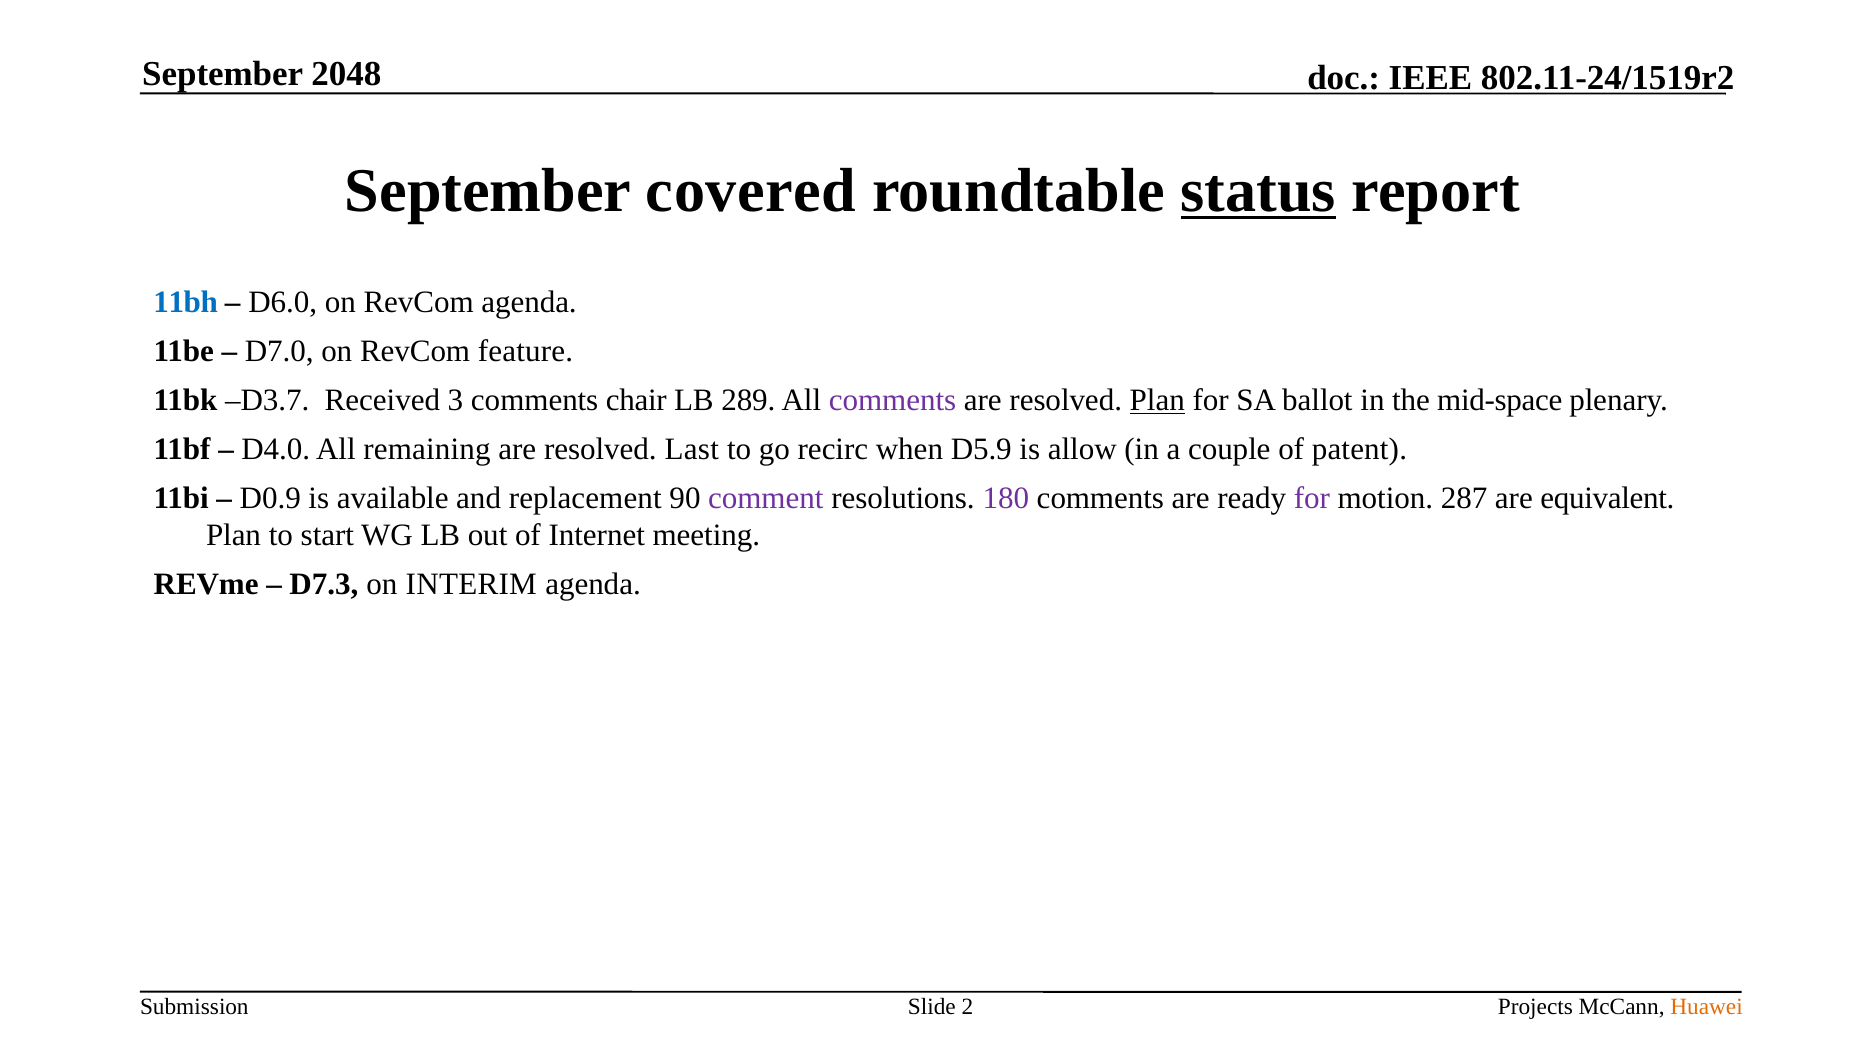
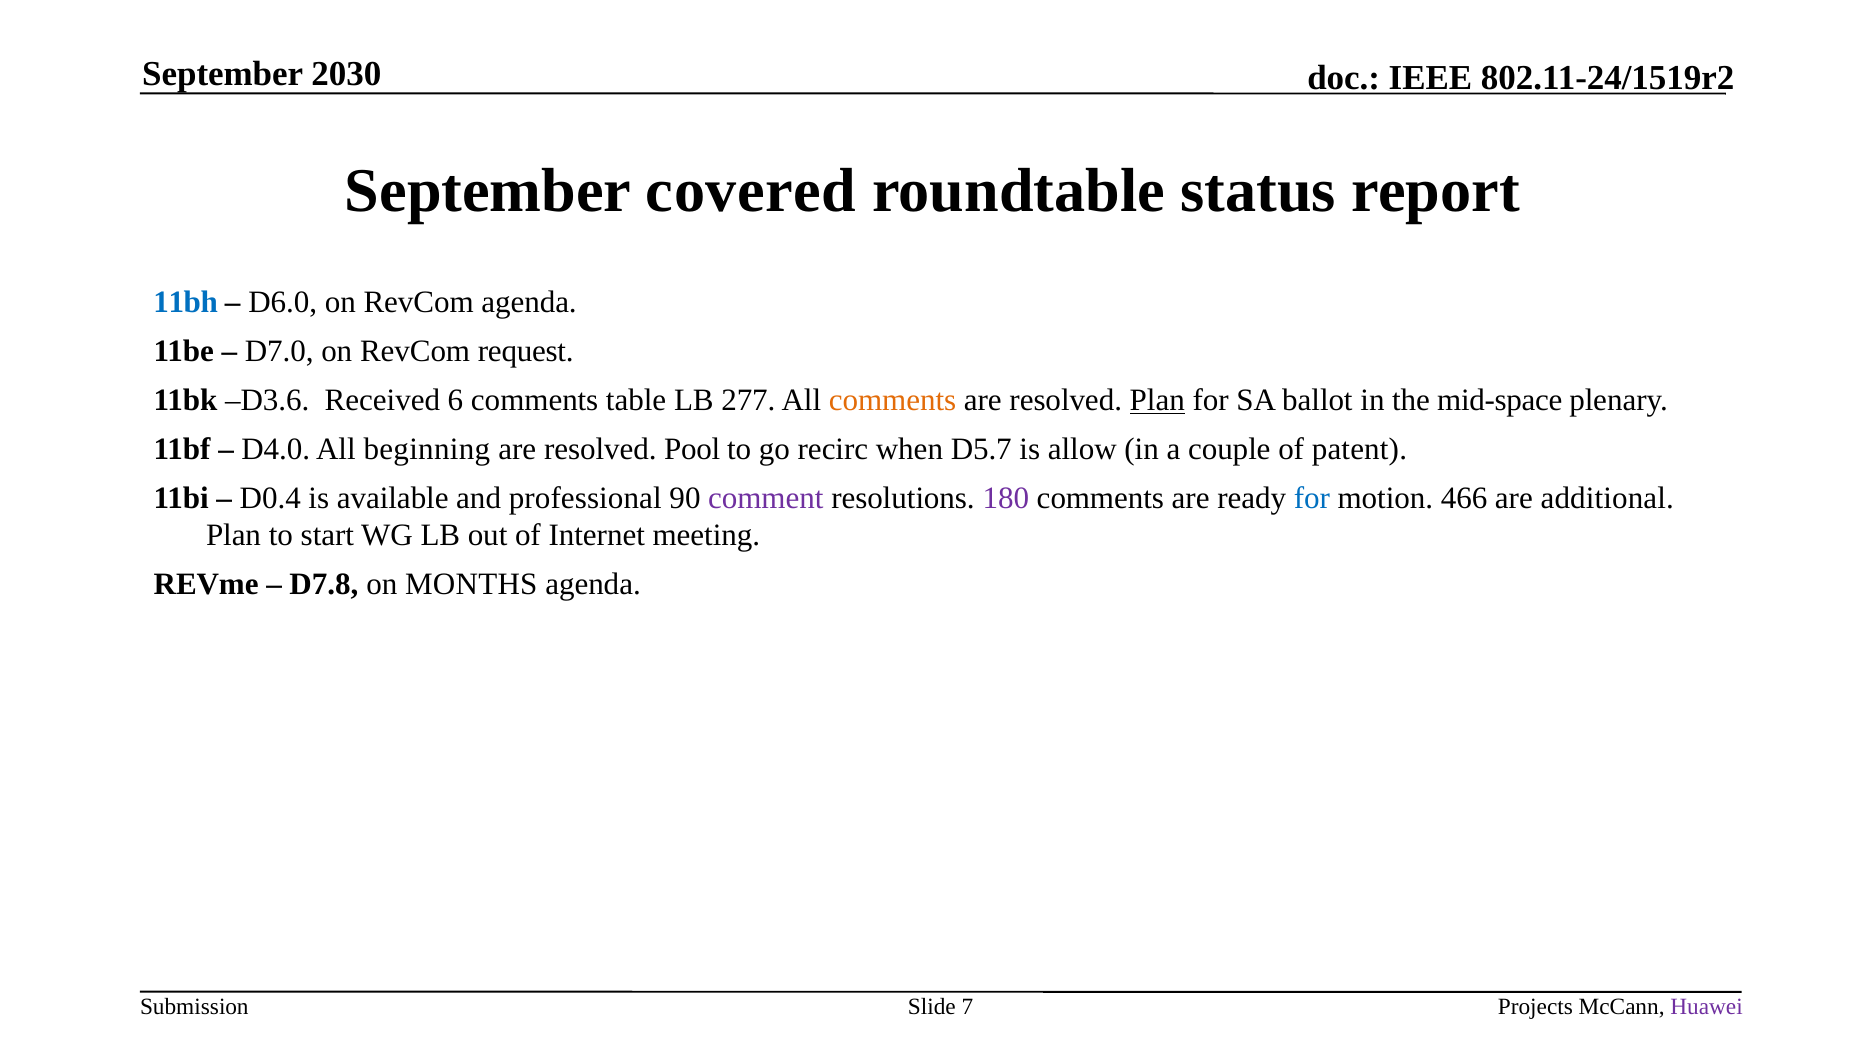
2048: 2048 -> 2030
status underline: present -> none
feature: feature -> request
D3.7: D3.7 -> D3.6
3: 3 -> 6
chair: chair -> table
289: 289 -> 277
comments at (893, 400) colour: purple -> orange
remaining: remaining -> beginning
Last: Last -> Pool
D5.9: D5.9 -> D5.7
D0.9: D0.9 -> D0.4
replacement: replacement -> professional
for at (1312, 498) colour: purple -> blue
287: 287 -> 466
equivalent: equivalent -> additional
D7.3: D7.3 -> D7.8
INTERIM: INTERIM -> MONTHS
2: 2 -> 7
Huawei colour: orange -> purple
